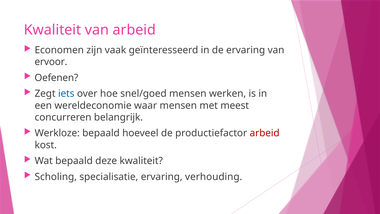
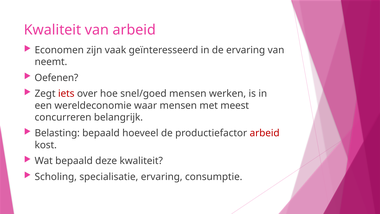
ervoor: ervoor -> neemt
iets colour: blue -> red
Werkloze: Werkloze -> Belasting
verhouding: verhouding -> consumptie
